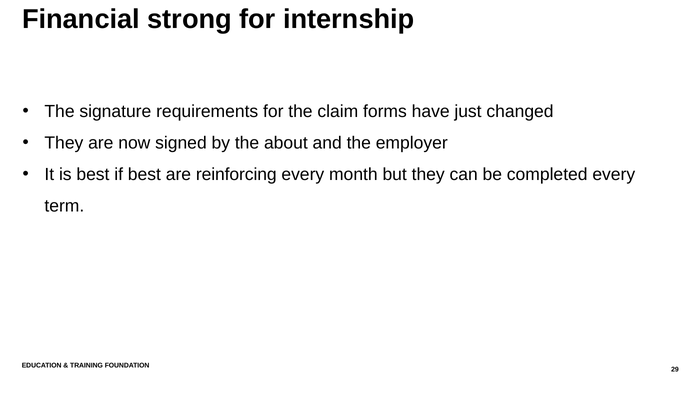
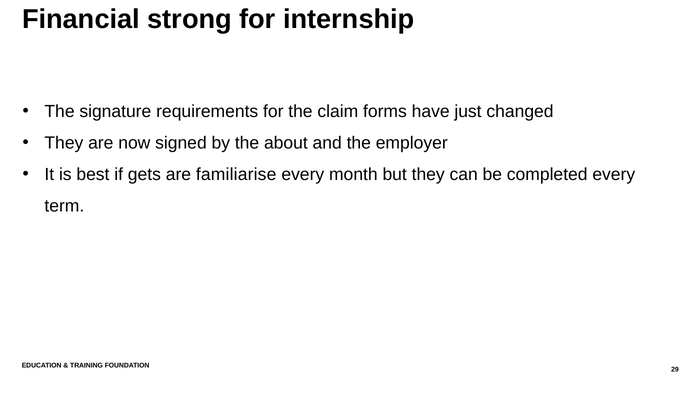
if best: best -> gets
reinforcing: reinforcing -> familiarise
